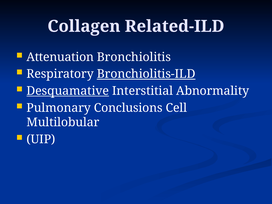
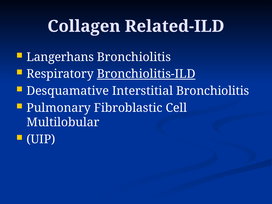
Attenuation: Attenuation -> Langerhans
Desquamative underline: present -> none
Interstitial Abnormality: Abnormality -> Bronchiolitis
Conclusions: Conclusions -> Fibroblastic
